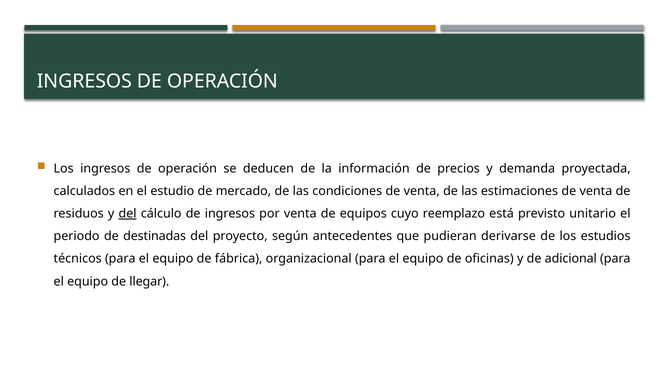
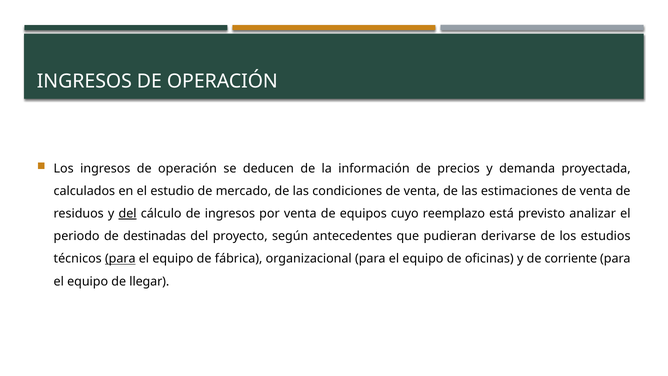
unitario: unitario -> analizar
para at (120, 259) underline: none -> present
adicional: adicional -> corriente
